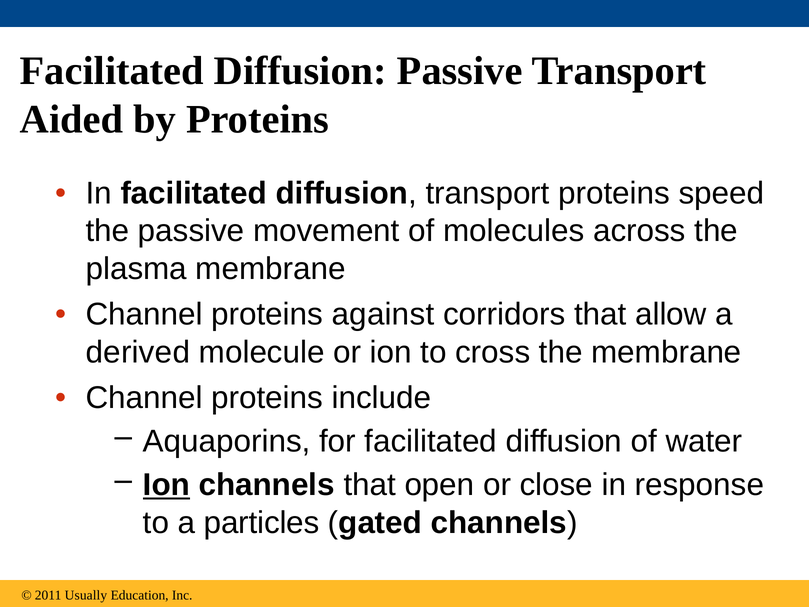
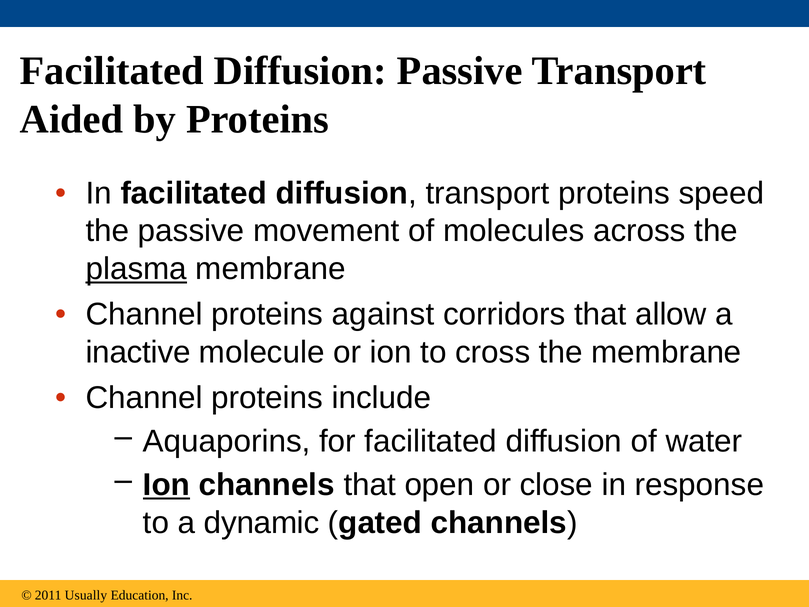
plasma underline: none -> present
derived: derived -> inactive
particles: particles -> dynamic
